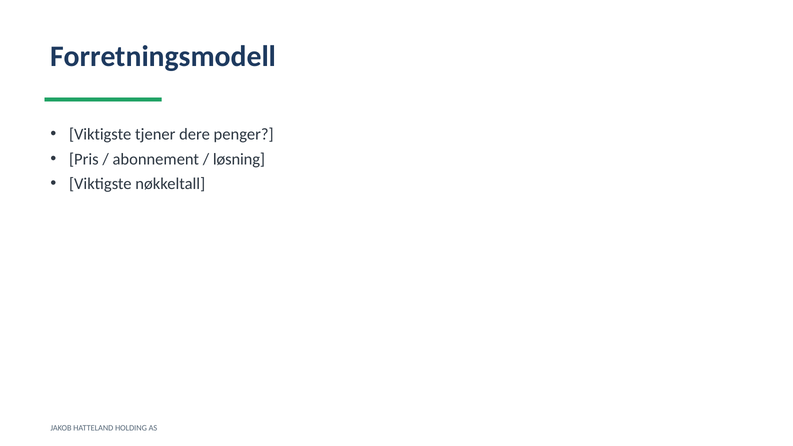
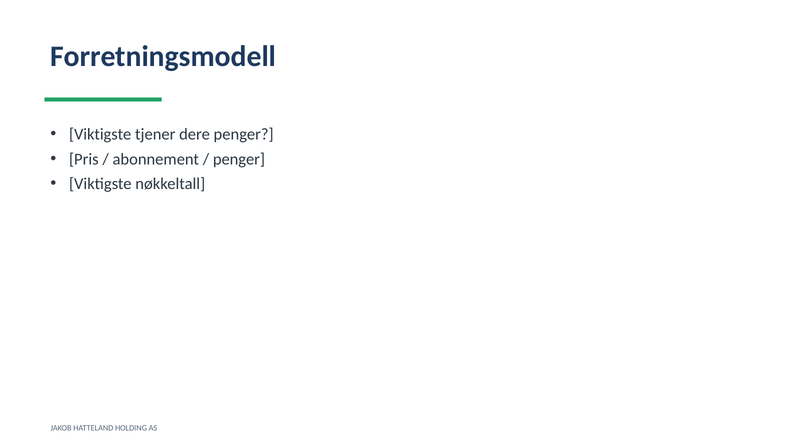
løsning at (239, 159): løsning -> penger
